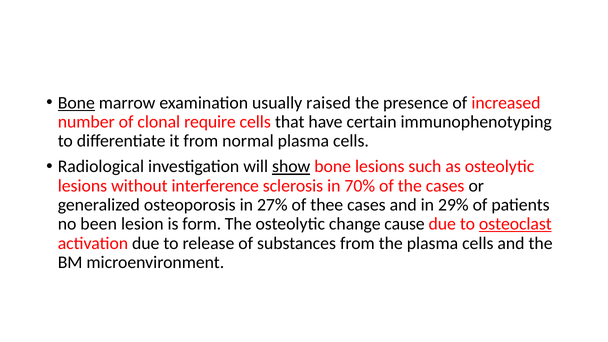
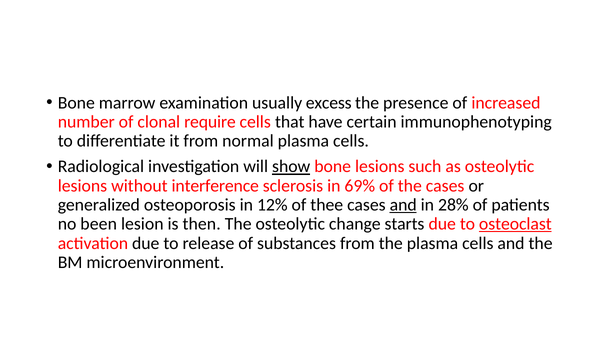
Bone at (76, 103) underline: present -> none
raised: raised -> excess
70%: 70% -> 69%
27%: 27% -> 12%
and at (403, 205) underline: none -> present
29%: 29% -> 28%
form: form -> then
cause: cause -> starts
